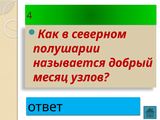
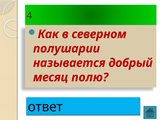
узлов: узлов -> полю
